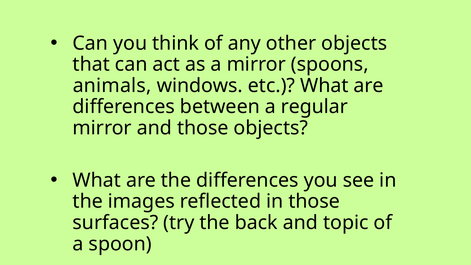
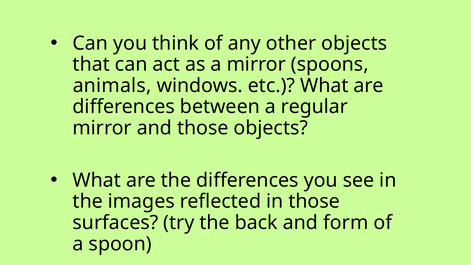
topic: topic -> form
